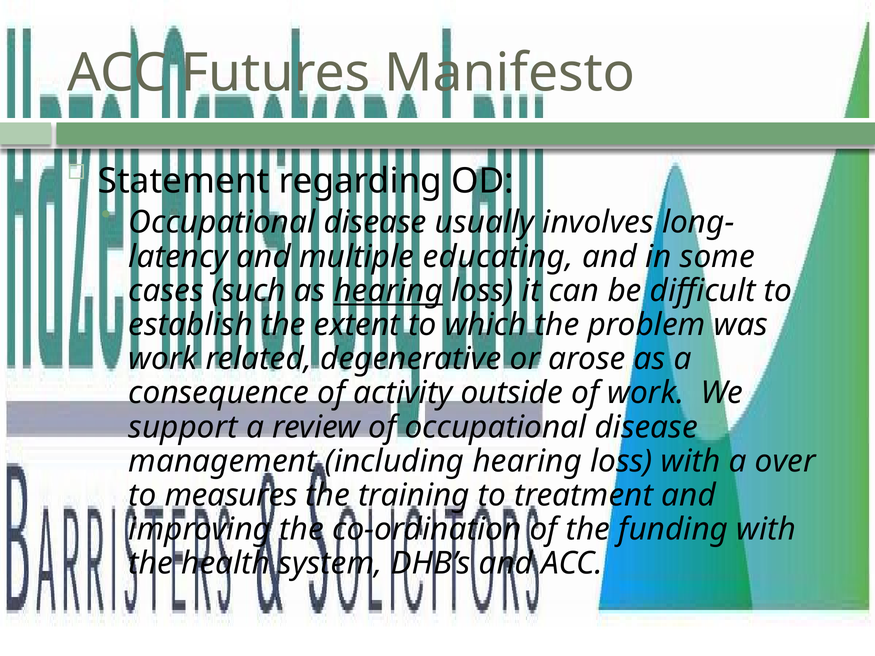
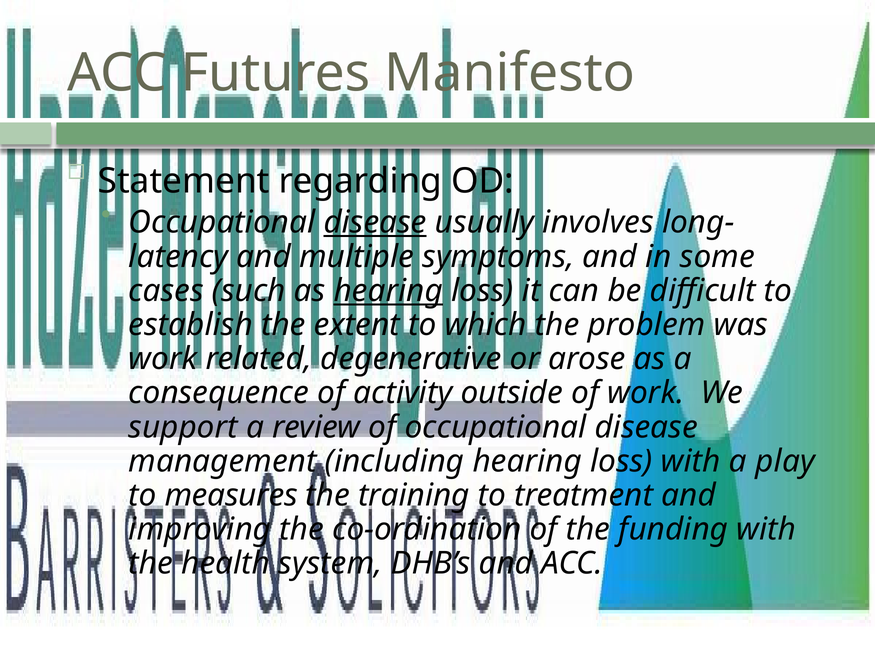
disease at (375, 223) underline: none -> present
educating: educating -> symptoms
over: over -> play
